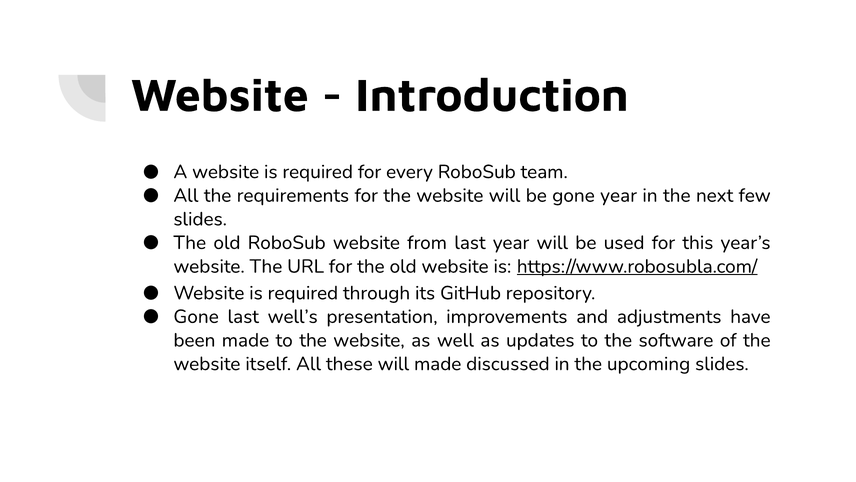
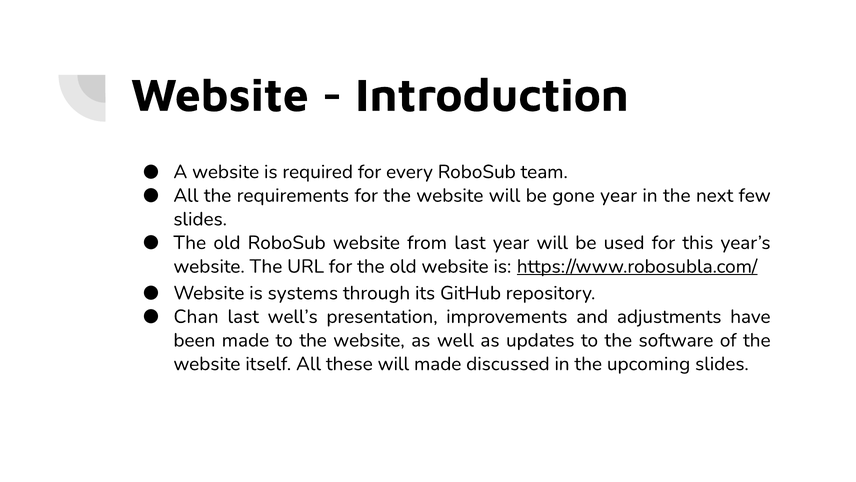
required at (303, 293): required -> systems
Gone at (196, 316): Gone -> Chan
